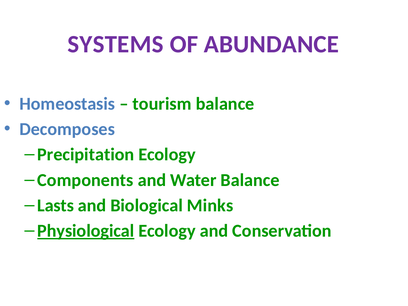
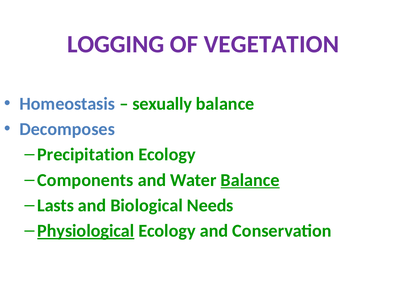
SYSTEMS: SYSTEMS -> LOGGING
ABUNDANCE: ABUNDANCE -> VEGETATION
tourism: tourism -> sexually
Balance at (250, 180) underline: none -> present
Minks: Minks -> Needs
